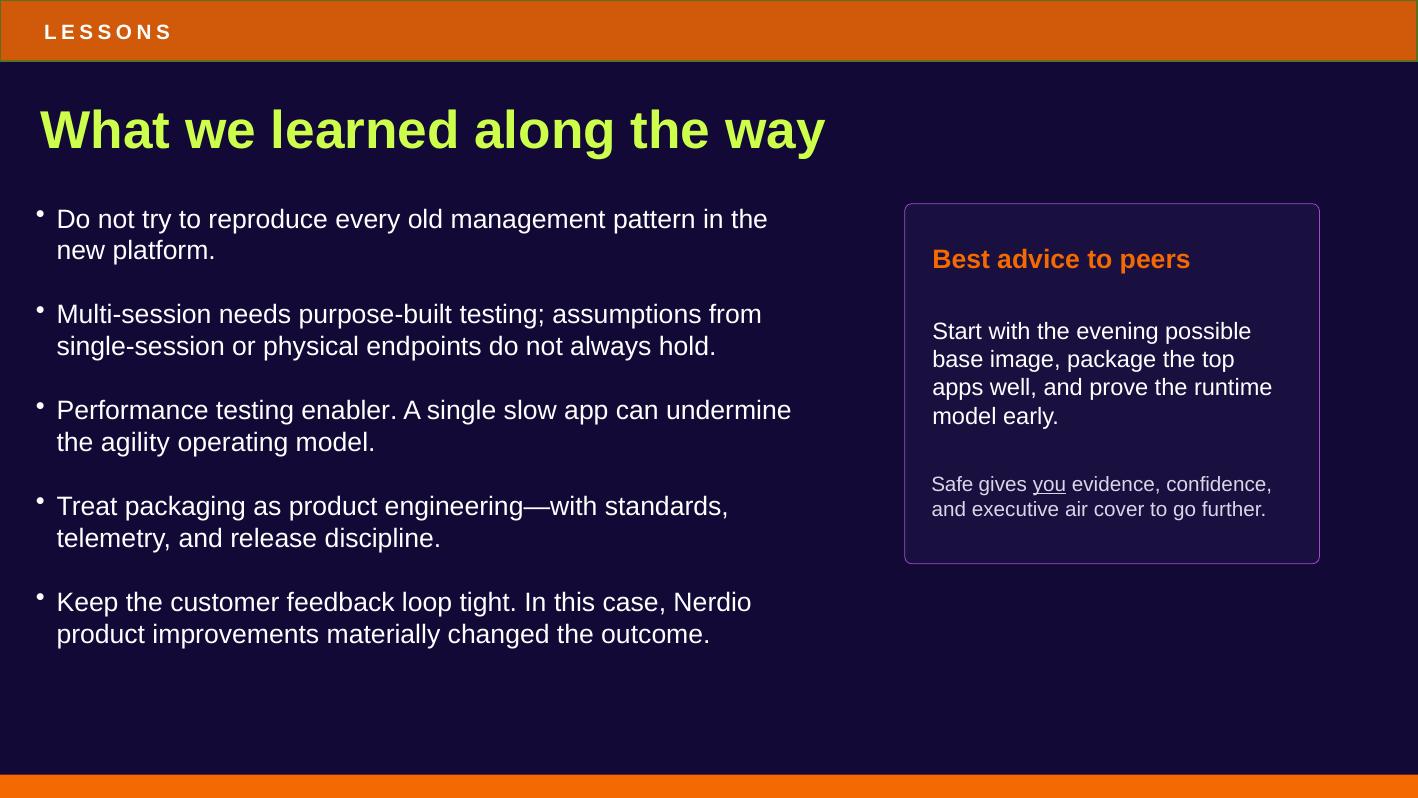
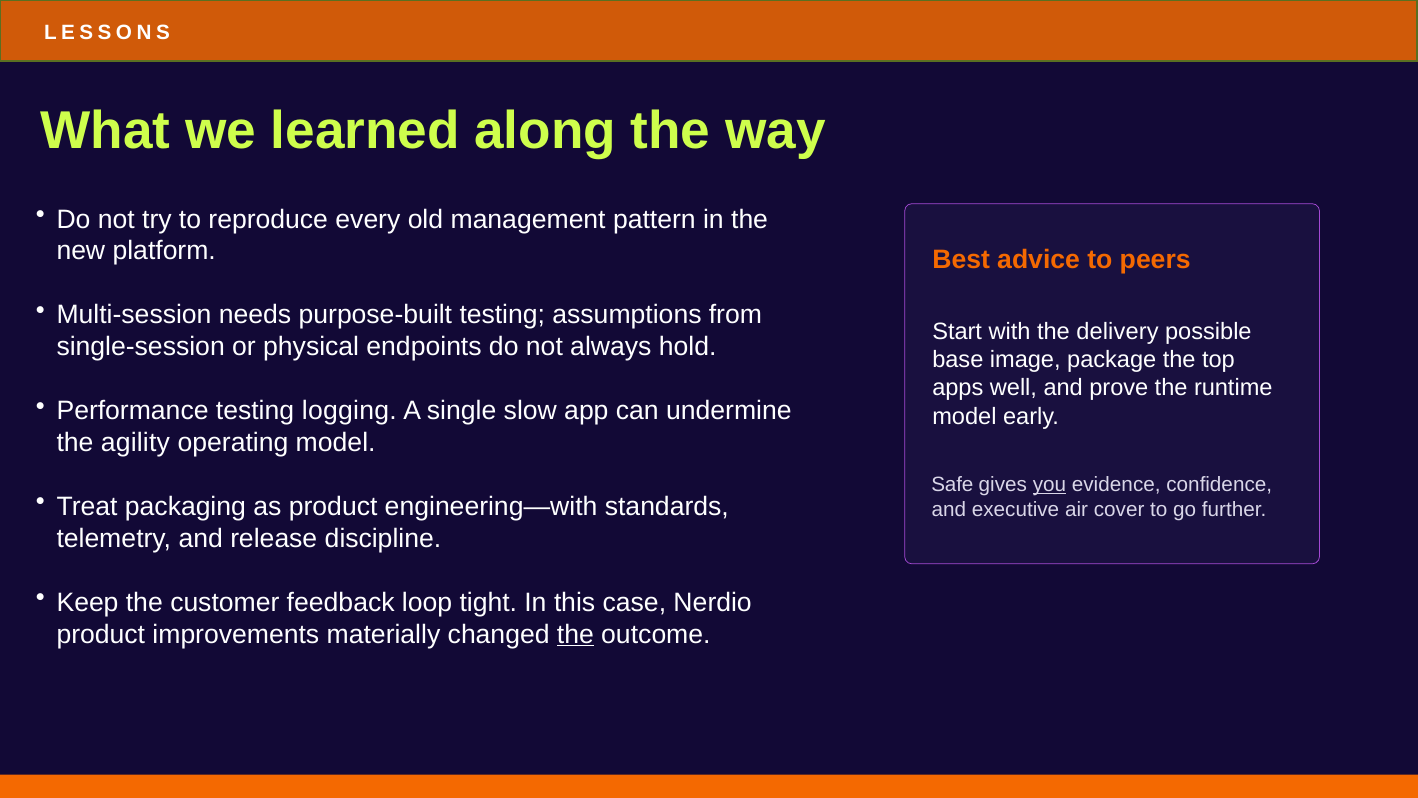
evening: evening -> delivery
enabler: enabler -> logging
the at (575, 634) underline: none -> present
